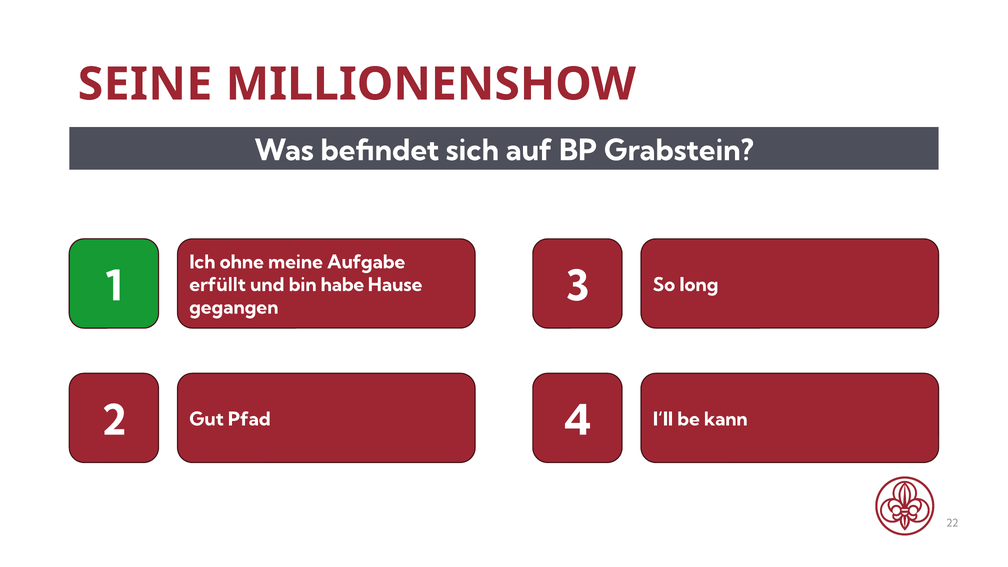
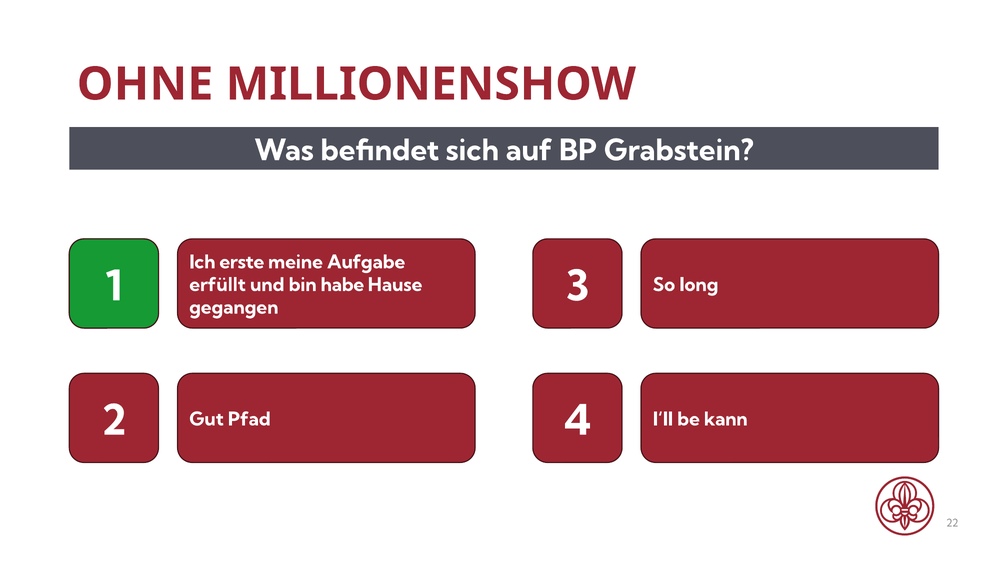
SEINE: SEINE -> OHNE
ohne: ohne -> erste
